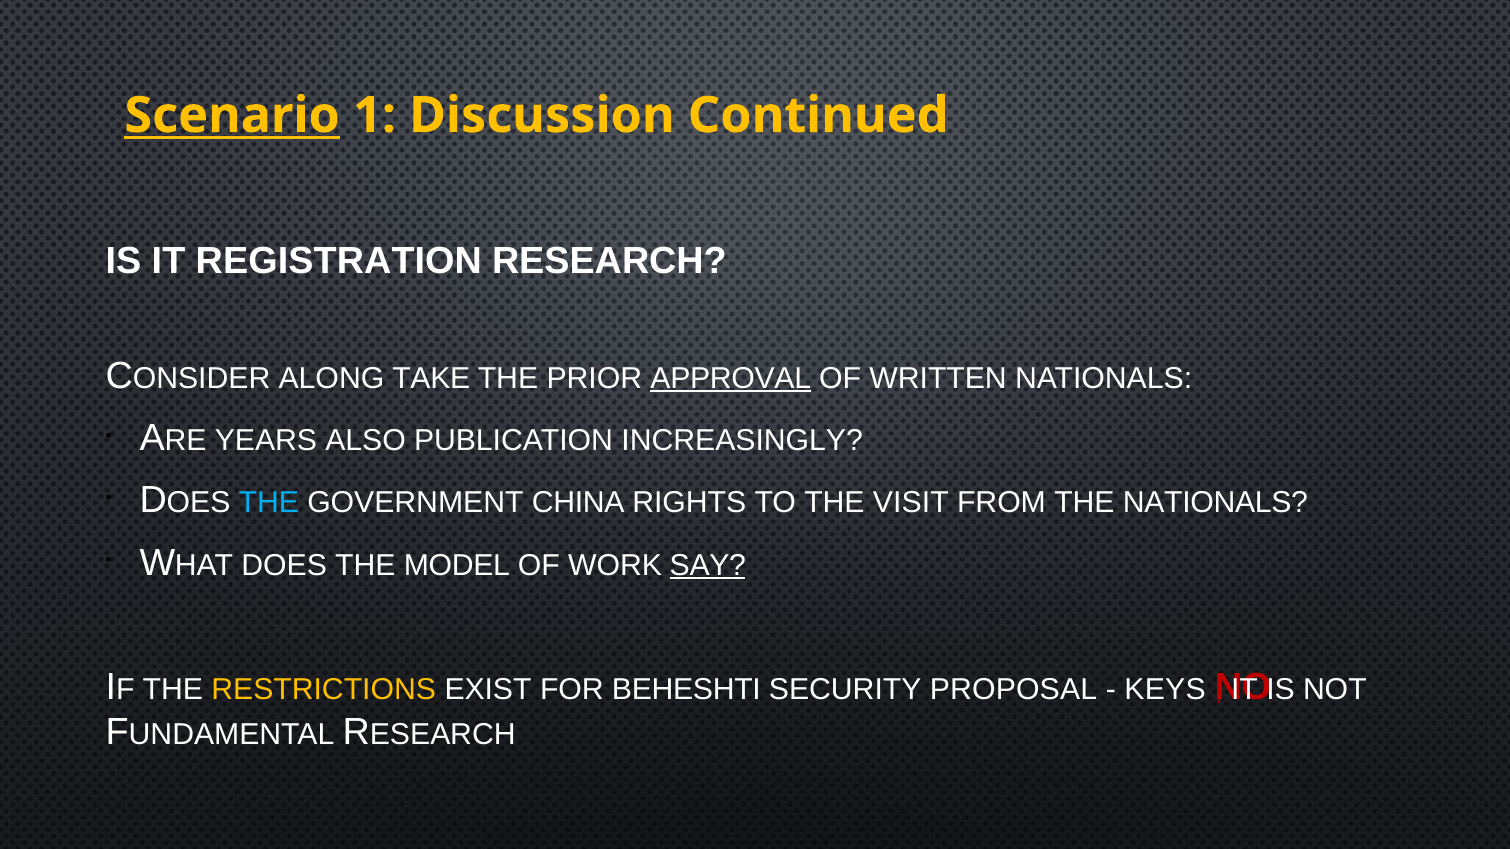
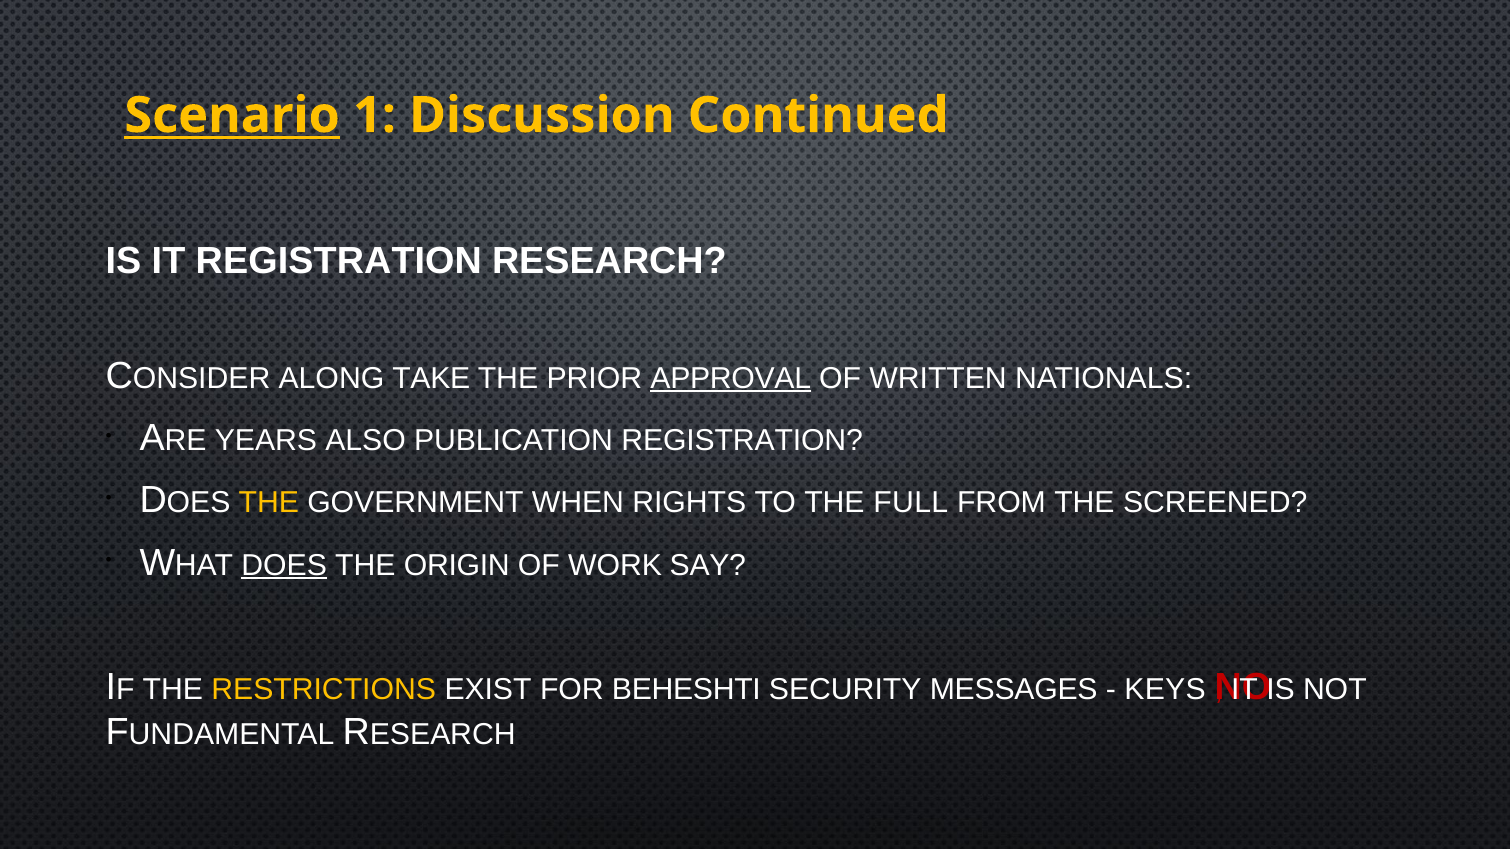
PUBLICATION INCREASINGLY: INCREASINGLY -> REGISTRATION
THE at (269, 503) colour: light blue -> yellow
CHINA: CHINA -> WHEN
VISIT: VISIT -> FULL
THE NATIONALS: NATIONALS -> SCREENED
DOES underline: none -> present
MODEL: MODEL -> ORIGIN
SAY underline: present -> none
PROPOSAL: PROPOSAL -> MESSAGES
